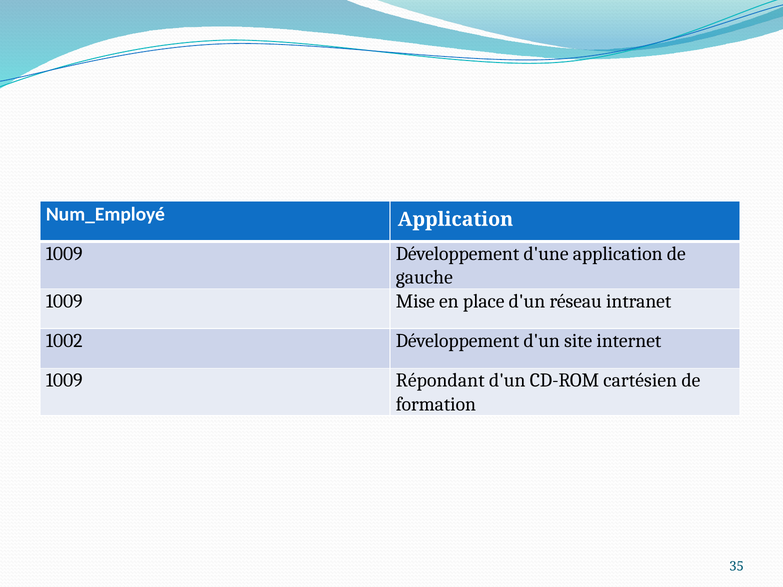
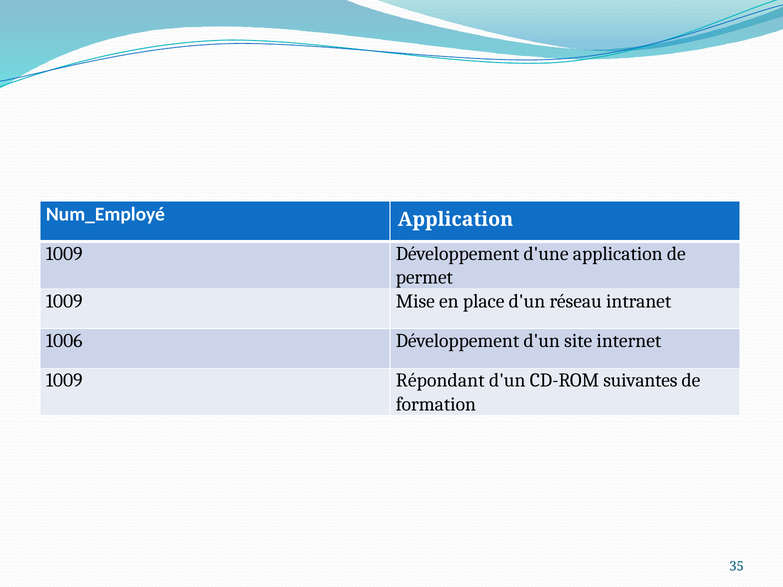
gauche: gauche -> permet
1002: 1002 -> 1006
cartésien: cartésien -> suivantes
